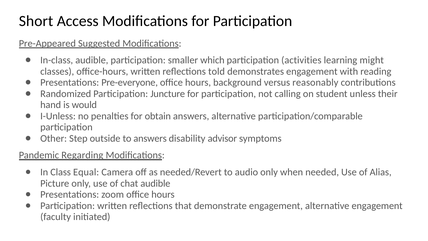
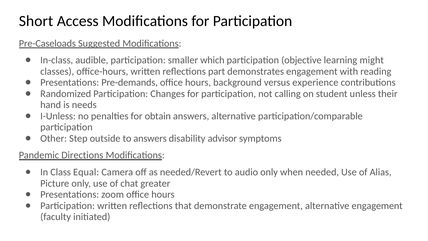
Pre-Appeared: Pre-Appeared -> Pre-Caseloads
activities: activities -> objective
told: told -> part
Pre-everyone: Pre-everyone -> Pre-demands
reasonably: reasonably -> experience
Juncture: Juncture -> Changes
would: would -> needs
Regarding: Regarding -> Directions
chat audible: audible -> greater
